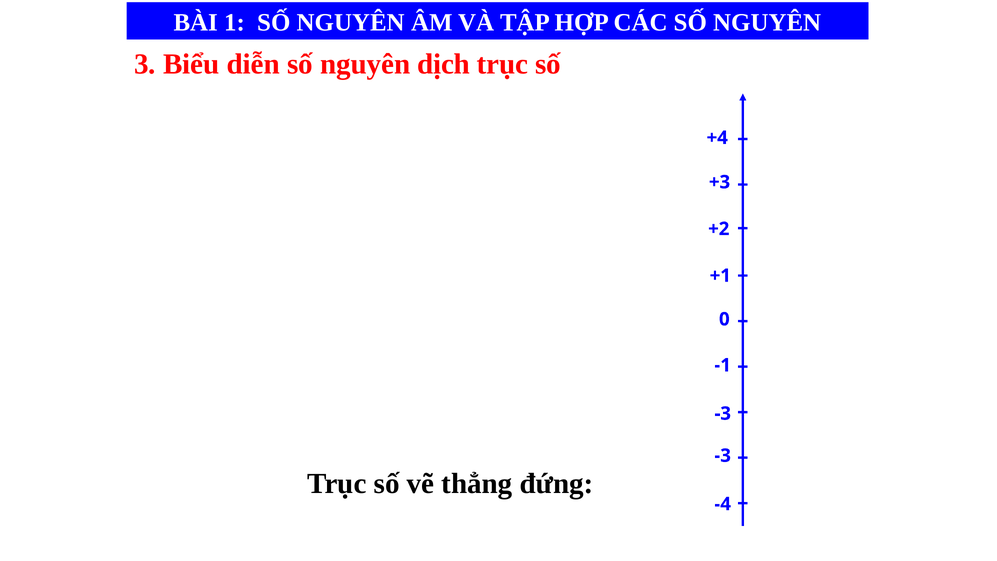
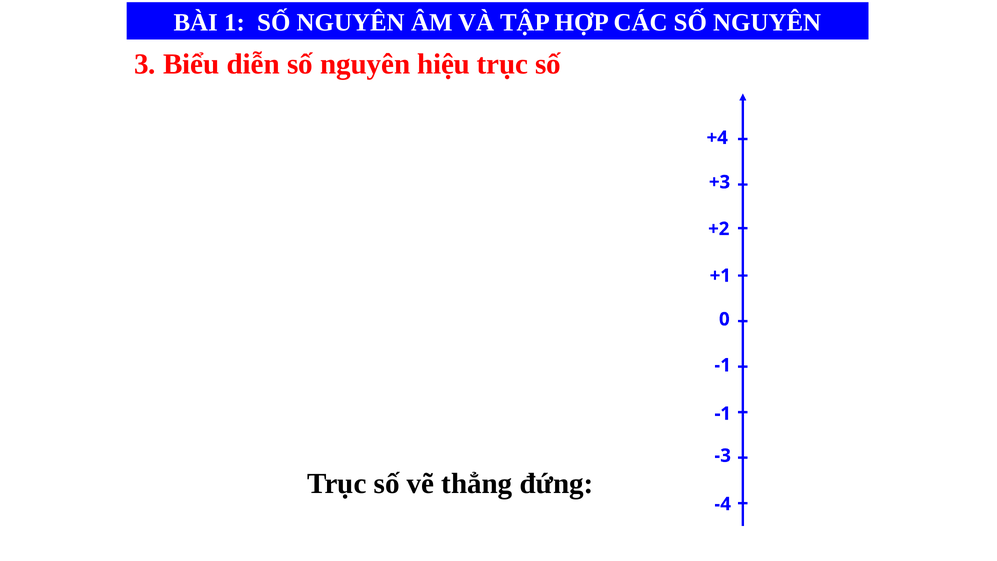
dịch: dịch -> hiệu
-3 at (723, 413): -3 -> -1
